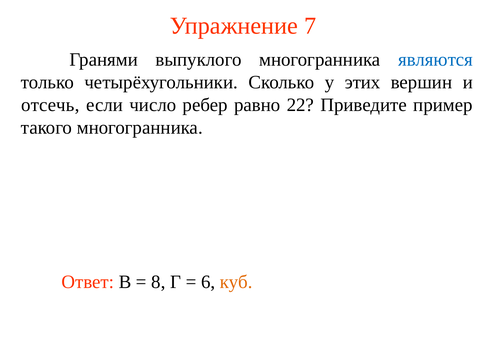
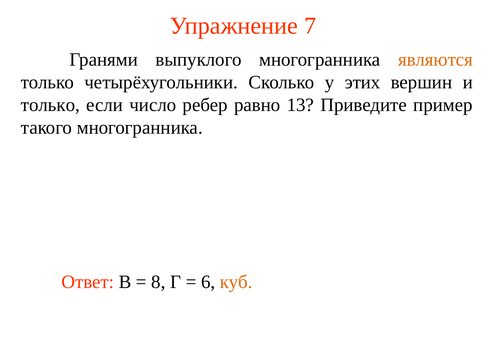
являются colour: blue -> orange
отсечь at (50, 105): отсечь -> только
22: 22 -> 13
